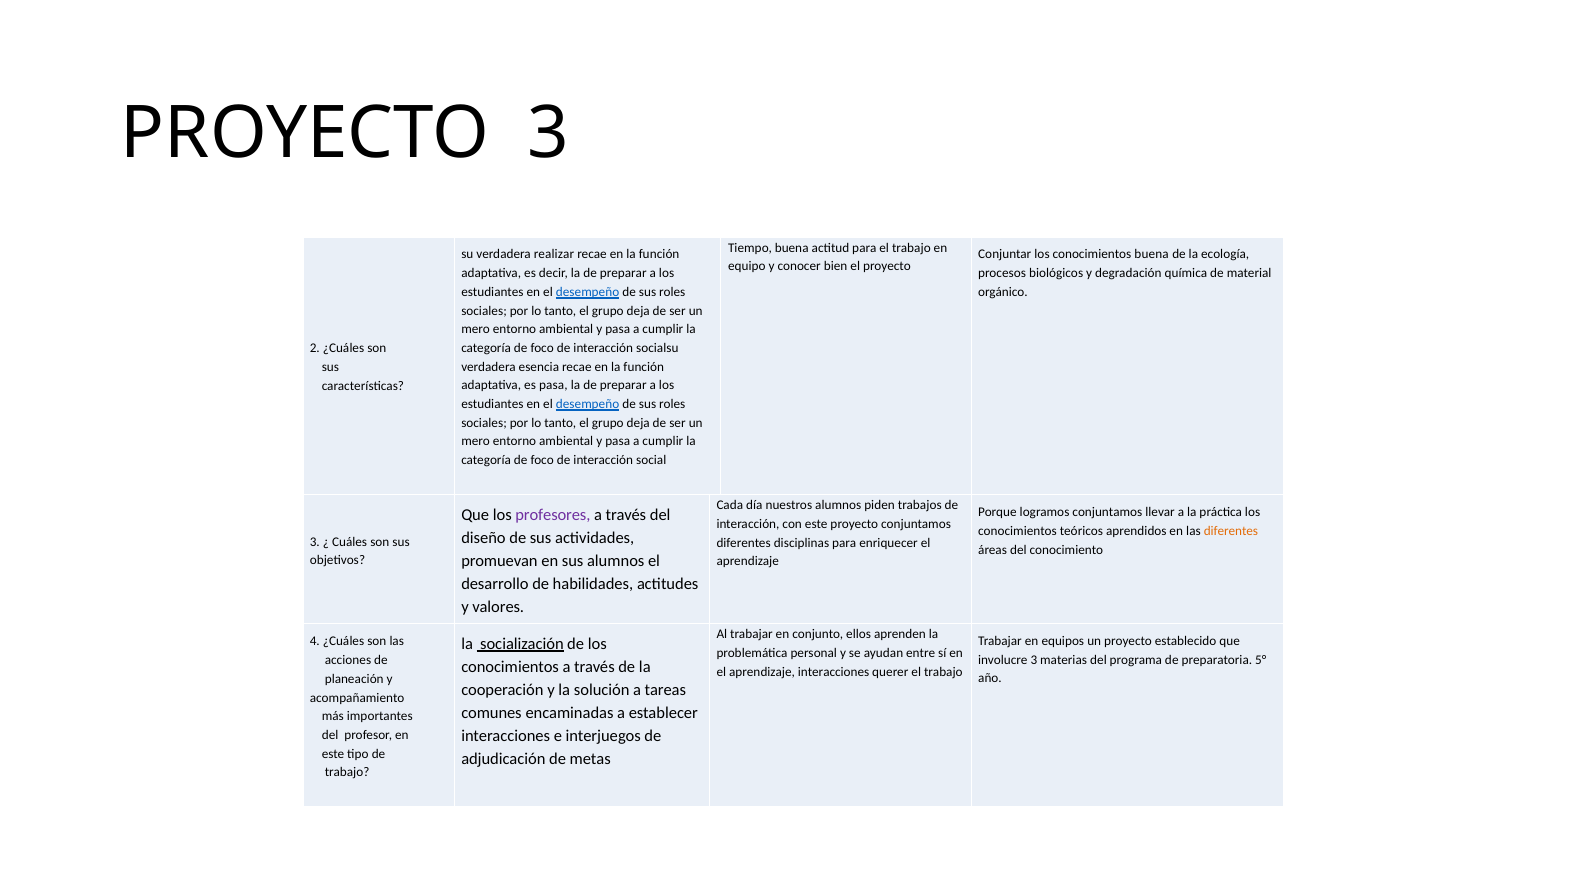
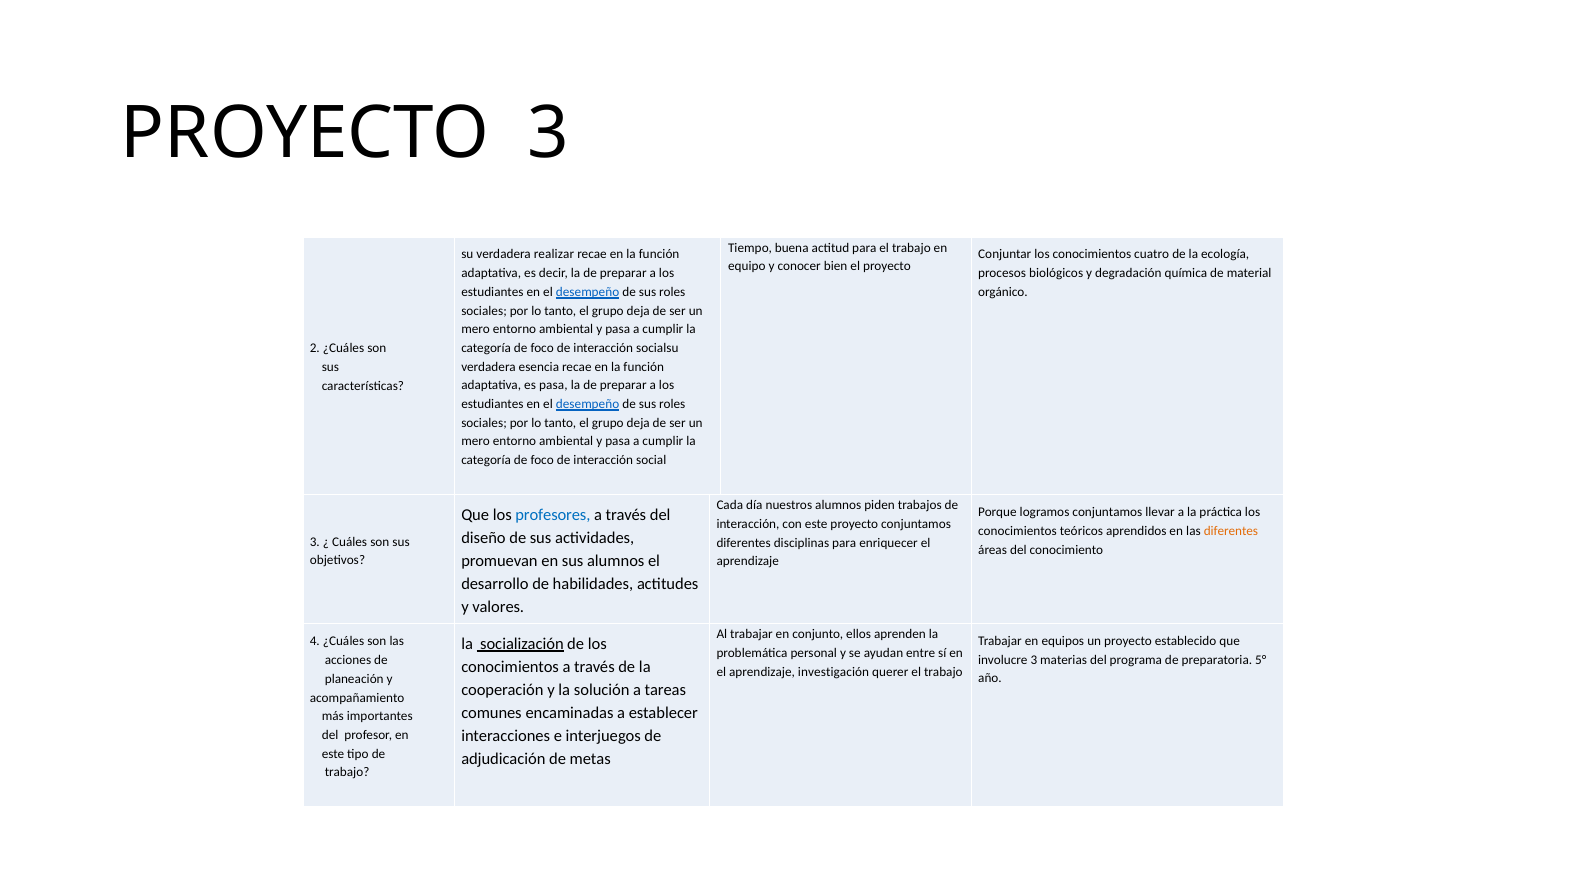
conocimientos buena: buena -> cuatro
profesores colour: purple -> blue
aprendizaje interacciones: interacciones -> investigación
